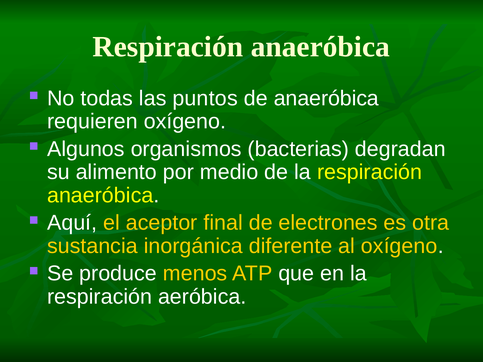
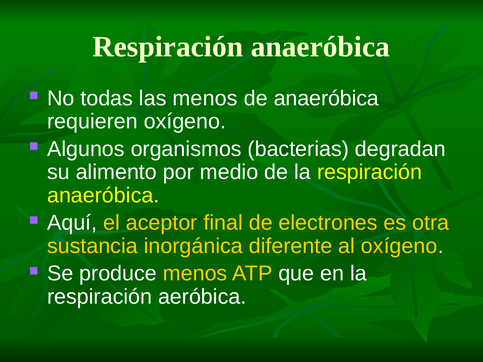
las puntos: puntos -> menos
